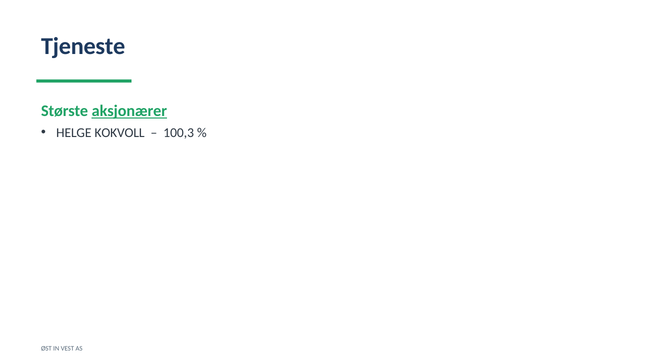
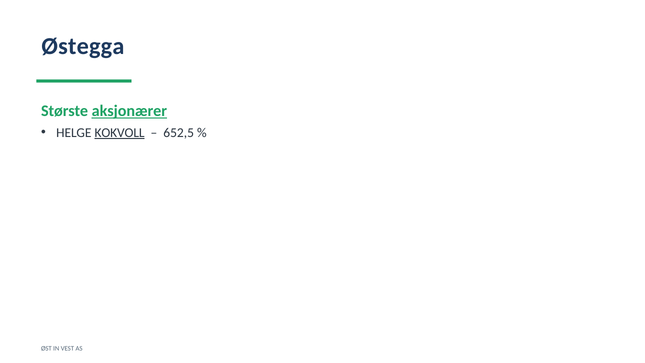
Tjeneste: Tjeneste -> Østegga
KOKVOLL underline: none -> present
100,3: 100,3 -> 652,5
